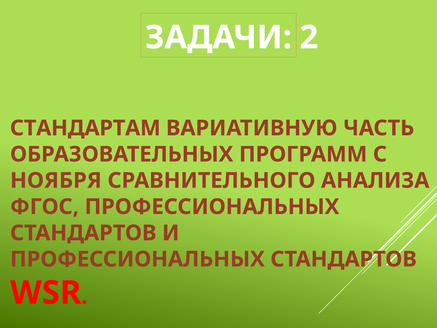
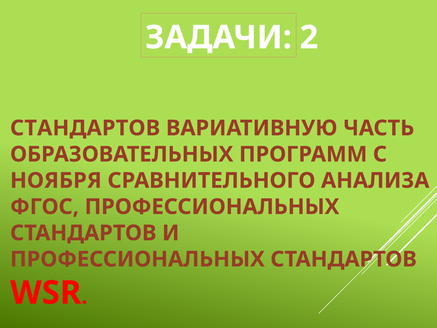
СТАНДАРТАМ at (85, 128): СТАНДАРТАМ -> СТАНДАРТОВ
